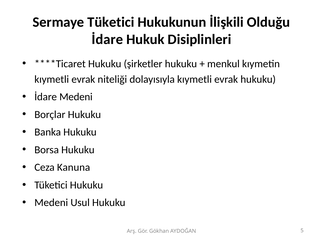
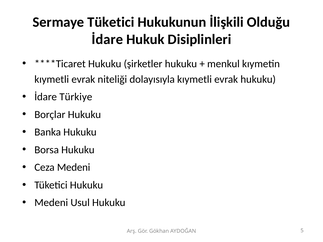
İdare Medeni: Medeni -> Türkiye
Ceza Kanuna: Kanuna -> Medeni
